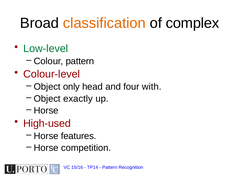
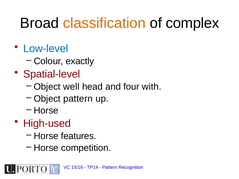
Low-level colour: green -> blue
Colour pattern: pattern -> exactly
Colour-level: Colour-level -> Spatial-level
only: only -> well
Object exactly: exactly -> pattern
